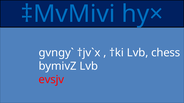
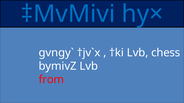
evsjv: evsjv -> from
